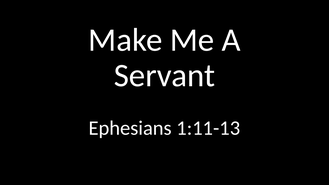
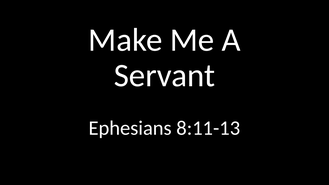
1:11-13: 1:11-13 -> 8:11-13
